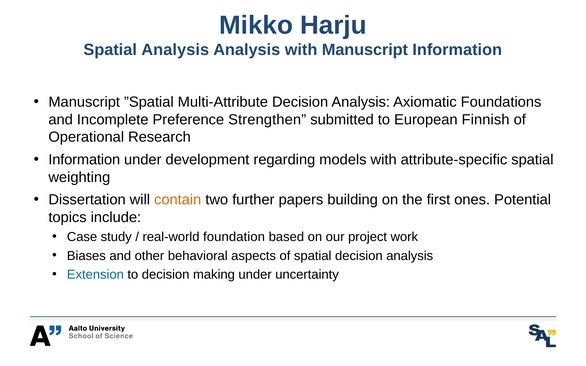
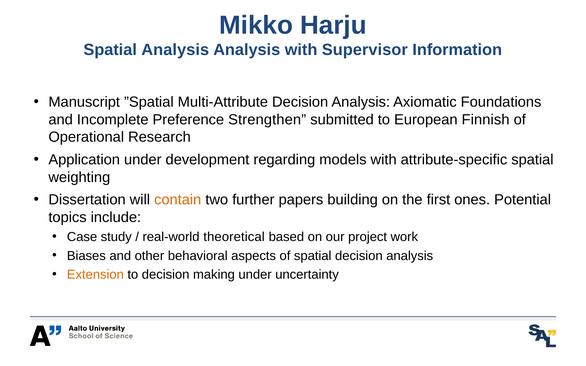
with Manuscript: Manuscript -> Supervisor
Information at (84, 160): Information -> Application
foundation: foundation -> theoretical
Extension colour: blue -> orange
